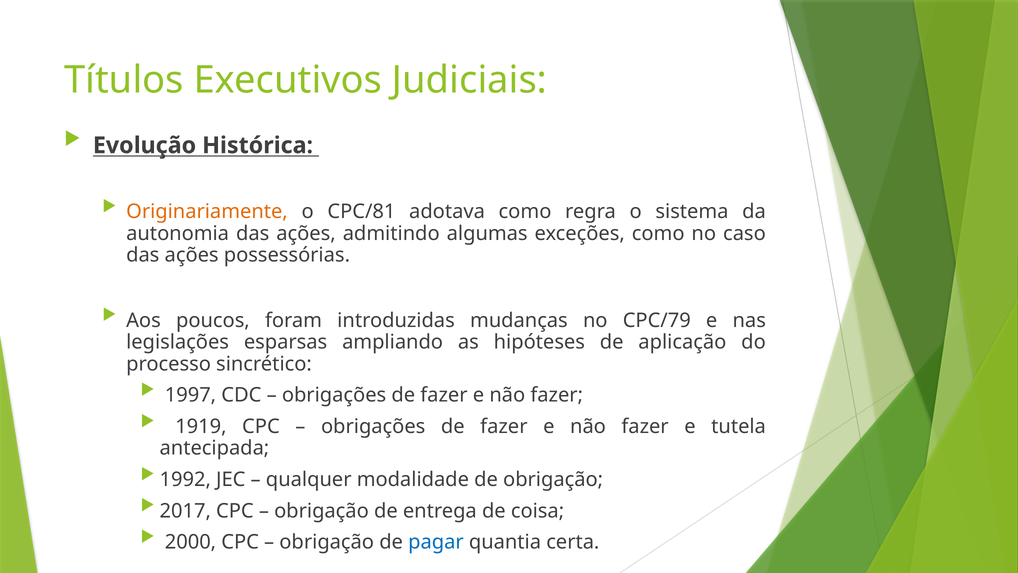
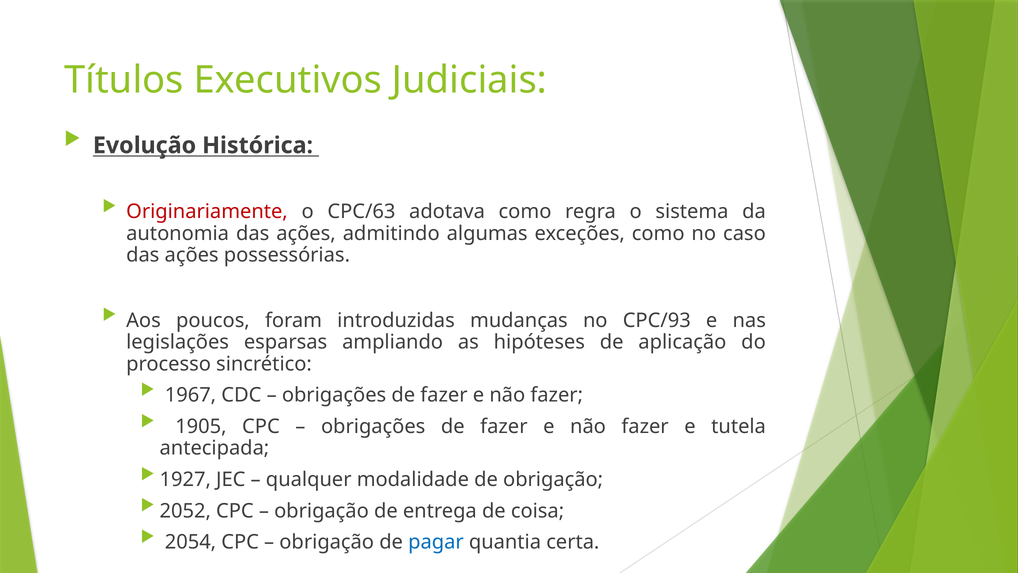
Originariamente colour: orange -> red
CPC/81: CPC/81 -> CPC/63
CPC/79: CPC/79 -> CPC/93
1997: 1997 -> 1967
1919: 1919 -> 1905
1992: 1992 -> 1927
2017: 2017 -> 2052
2000: 2000 -> 2054
